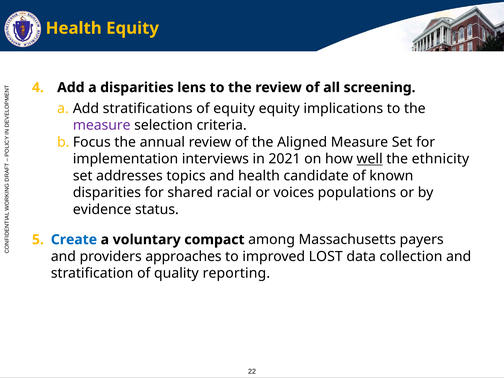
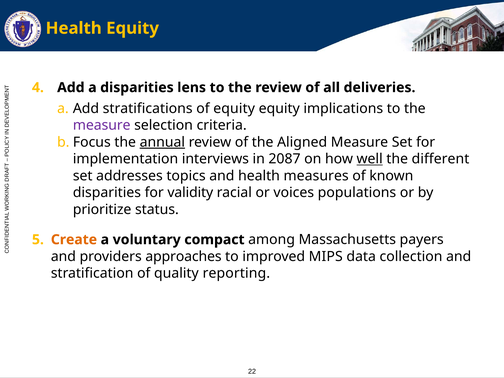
screening: screening -> deliveries
annual underline: none -> present
2021: 2021 -> 2087
ethnicity: ethnicity -> different
candidate: candidate -> measures
shared: shared -> validity
evidence: evidence -> prioritize
Create colour: blue -> orange
LOST: LOST -> MIPS
